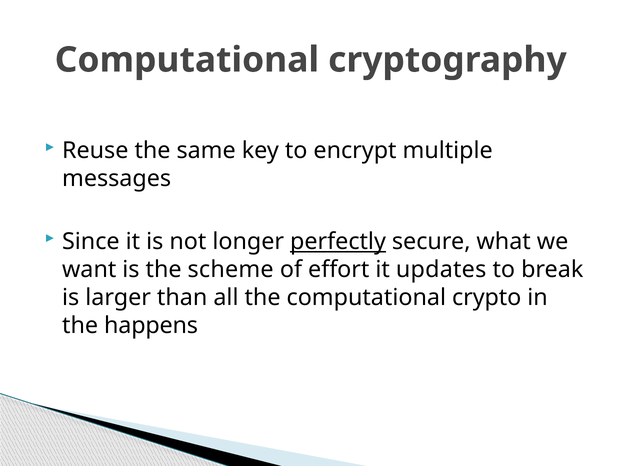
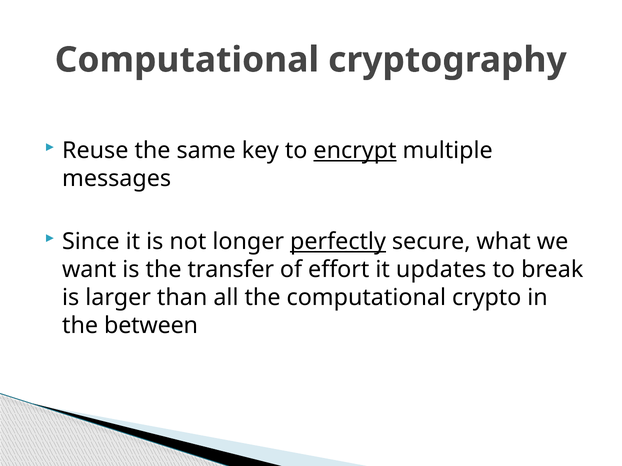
encrypt underline: none -> present
scheme: scheme -> transfer
happens: happens -> between
